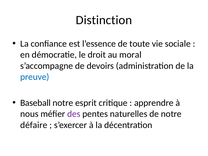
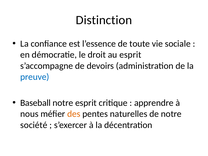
au moral: moral -> esprit
des colour: purple -> orange
défaire: défaire -> société
